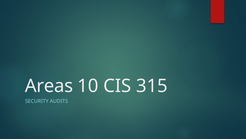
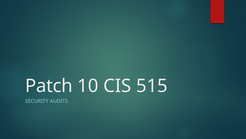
Areas: Areas -> Patch
315: 315 -> 515
